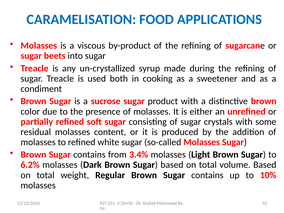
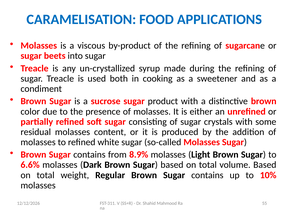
3.4%: 3.4% -> 8.9%
6.2%: 6.2% -> 6.6%
